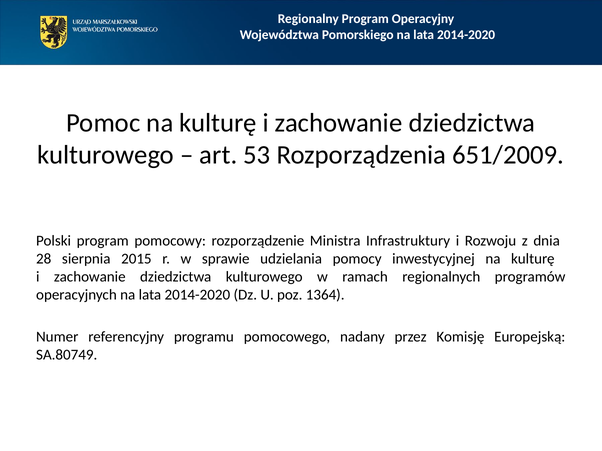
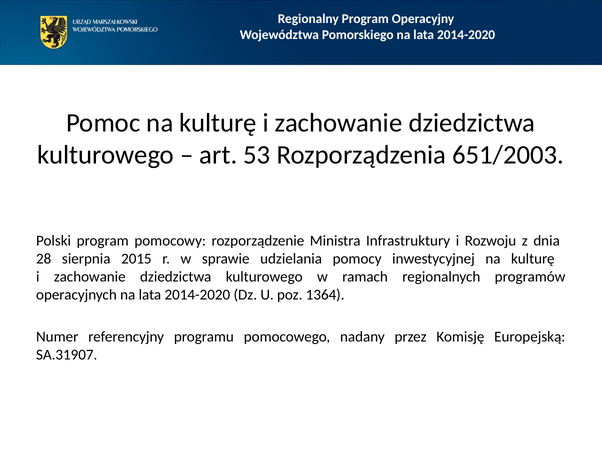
651/2009: 651/2009 -> 651/2003
SA.80749: SA.80749 -> SA.31907
